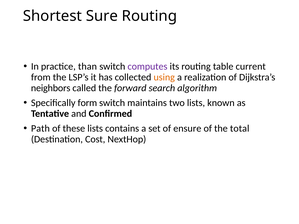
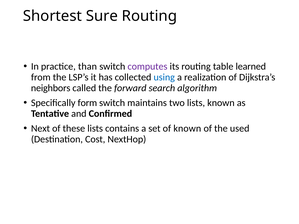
current: current -> learned
using colour: orange -> blue
Path: Path -> Next
of ensure: ensure -> known
total: total -> used
